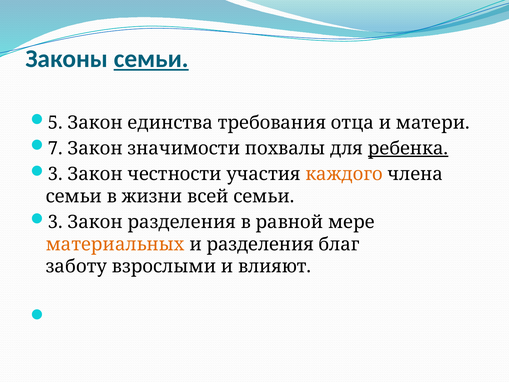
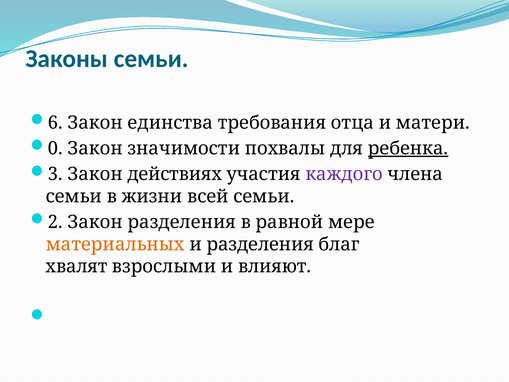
семьи at (151, 59) underline: present -> none
5: 5 -> 6
7: 7 -> 0
честности: честности -> действиях
каждого colour: orange -> purple
3 at (55, 222): 3 -> 2
заботу: заботу -> хвалят
